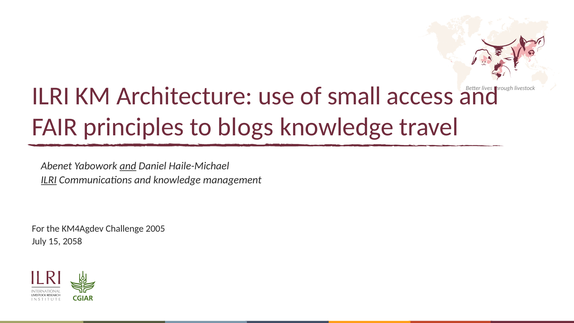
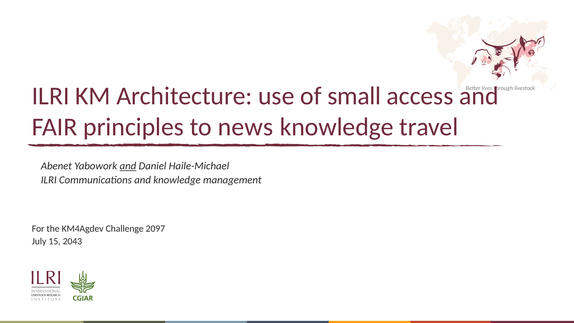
blogs: blogs -> news
ILRI at (49, 180) underline: present -> none
2005: 2005 -> 2097
2058: 2058 -> 2043
